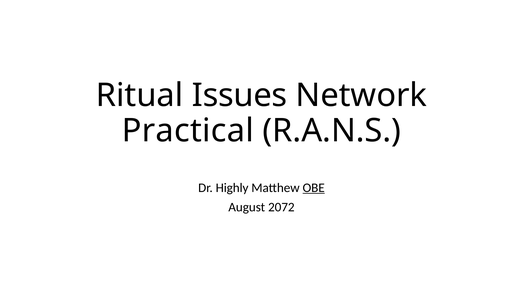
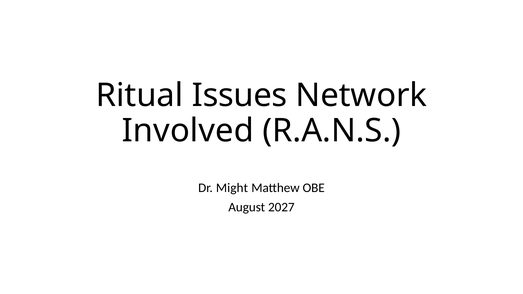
Practical: Practical -> Involved
Highly: Highly -> Might
OBE underline: present -> none
2072: 2072 -> 2027
